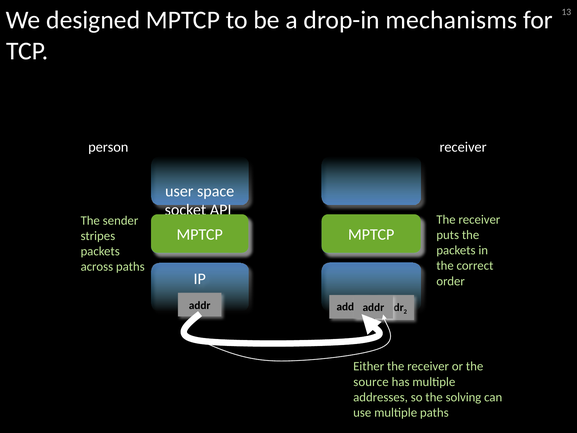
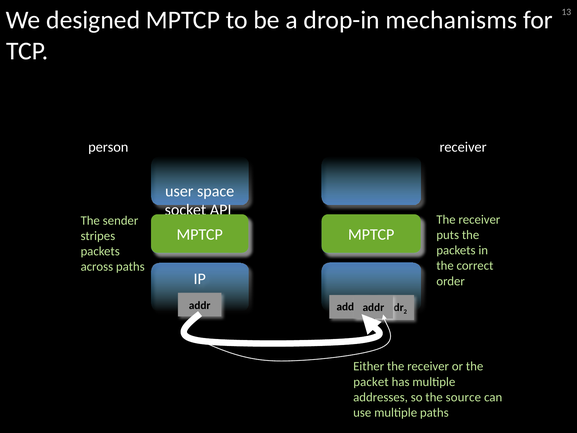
source: source -> packet
solving: solving -> source
